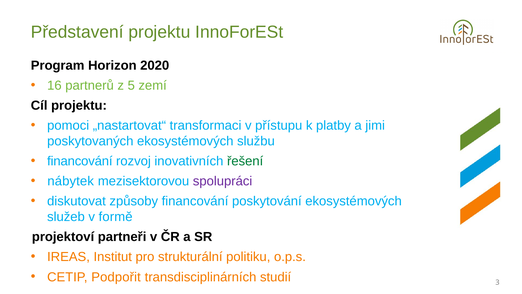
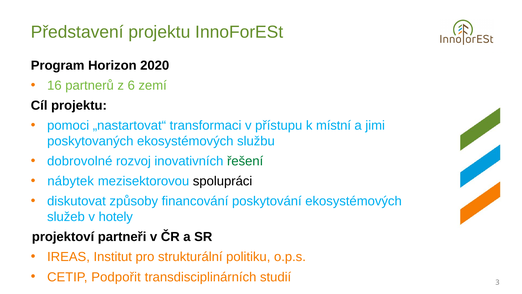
5: 5 -> 6
platby: platby -> místní
financování at (80, 161): financování -> dobrovolné
spolupráci colour: purple -> black
formě: formě -> hotely
